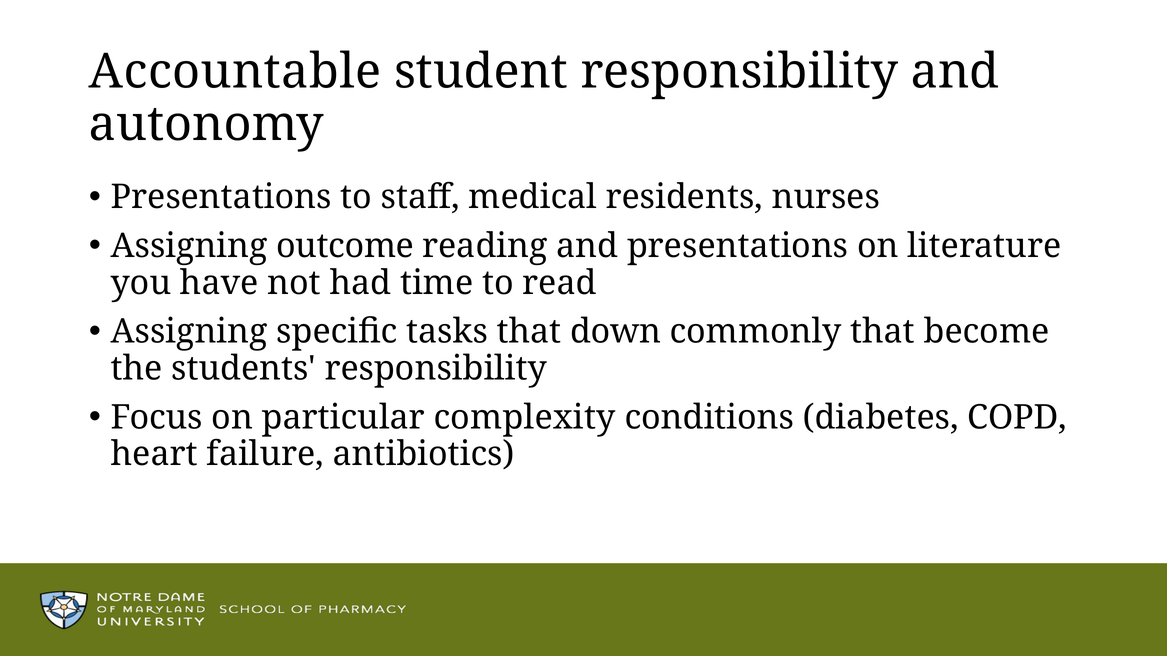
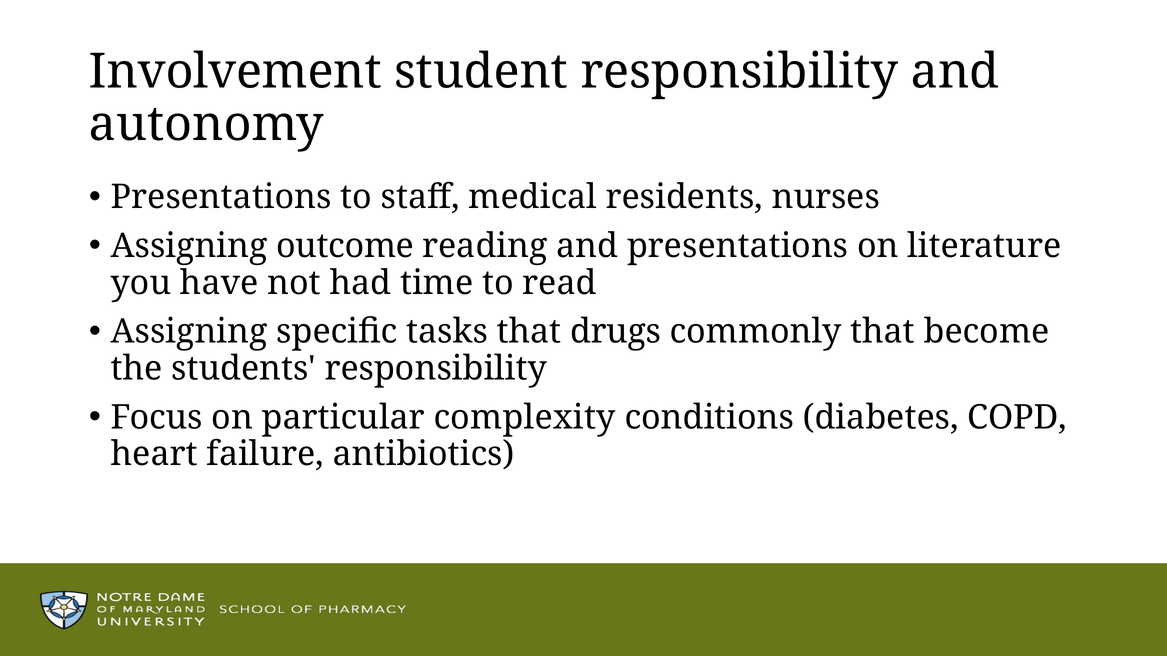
Accountable: Accountable -> Involvement
down: down -> drugs
